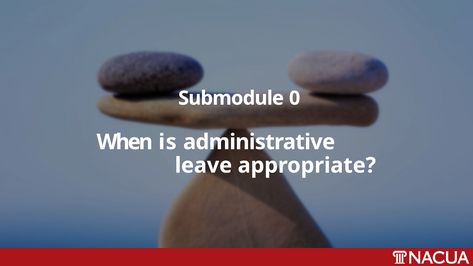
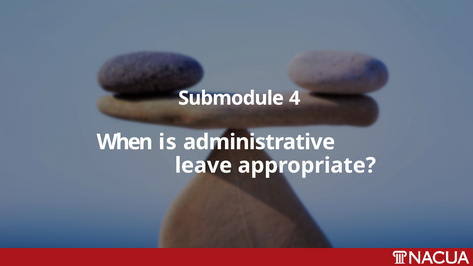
0: 0 -> 4
